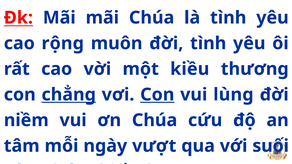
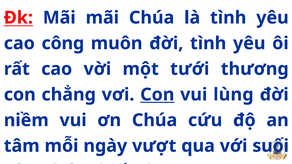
rộng: rộng -> công
kiều: kiều -> tưới
chẳng underline: present -> none
